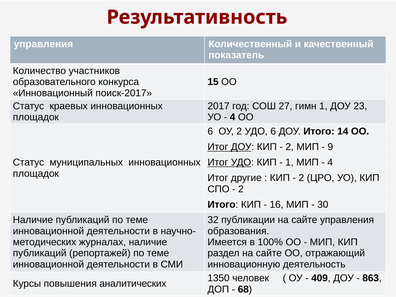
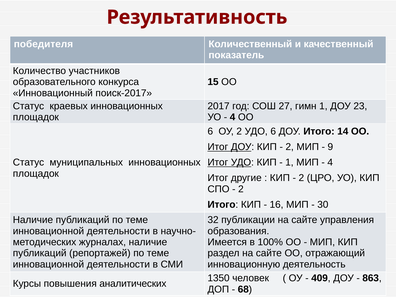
управления at (43, 44): управления -> победителя
